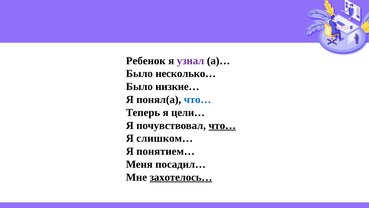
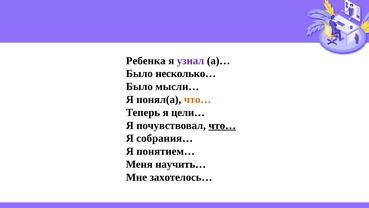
Ребенок: Ребенок -> Ребенка
низкие…: низкие… -> мысли…
что… at (198, 99) colour: blue -> orange
слишком…: слишком… -> собрания…
посадил…: посадил… -> научить…
захотелось… underline: present -> none
